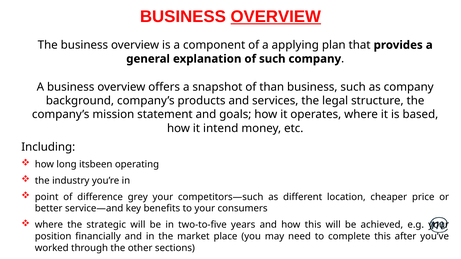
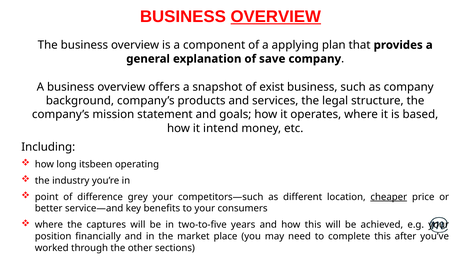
of such: such -> save
than: than -> exist
cheaper underline: none -> present
strategic: strategic -> captures
